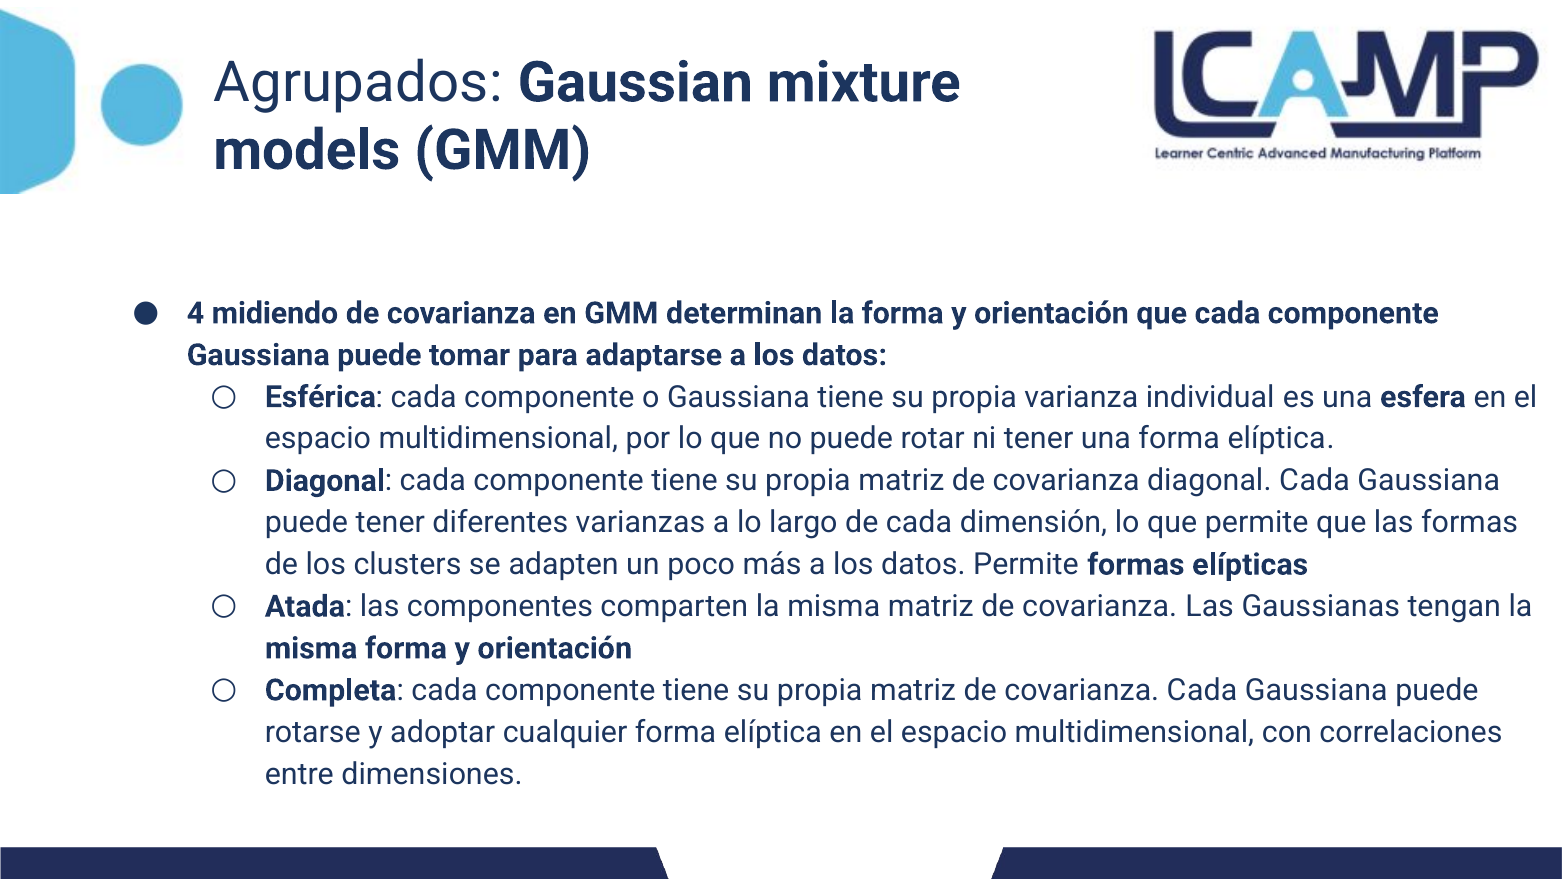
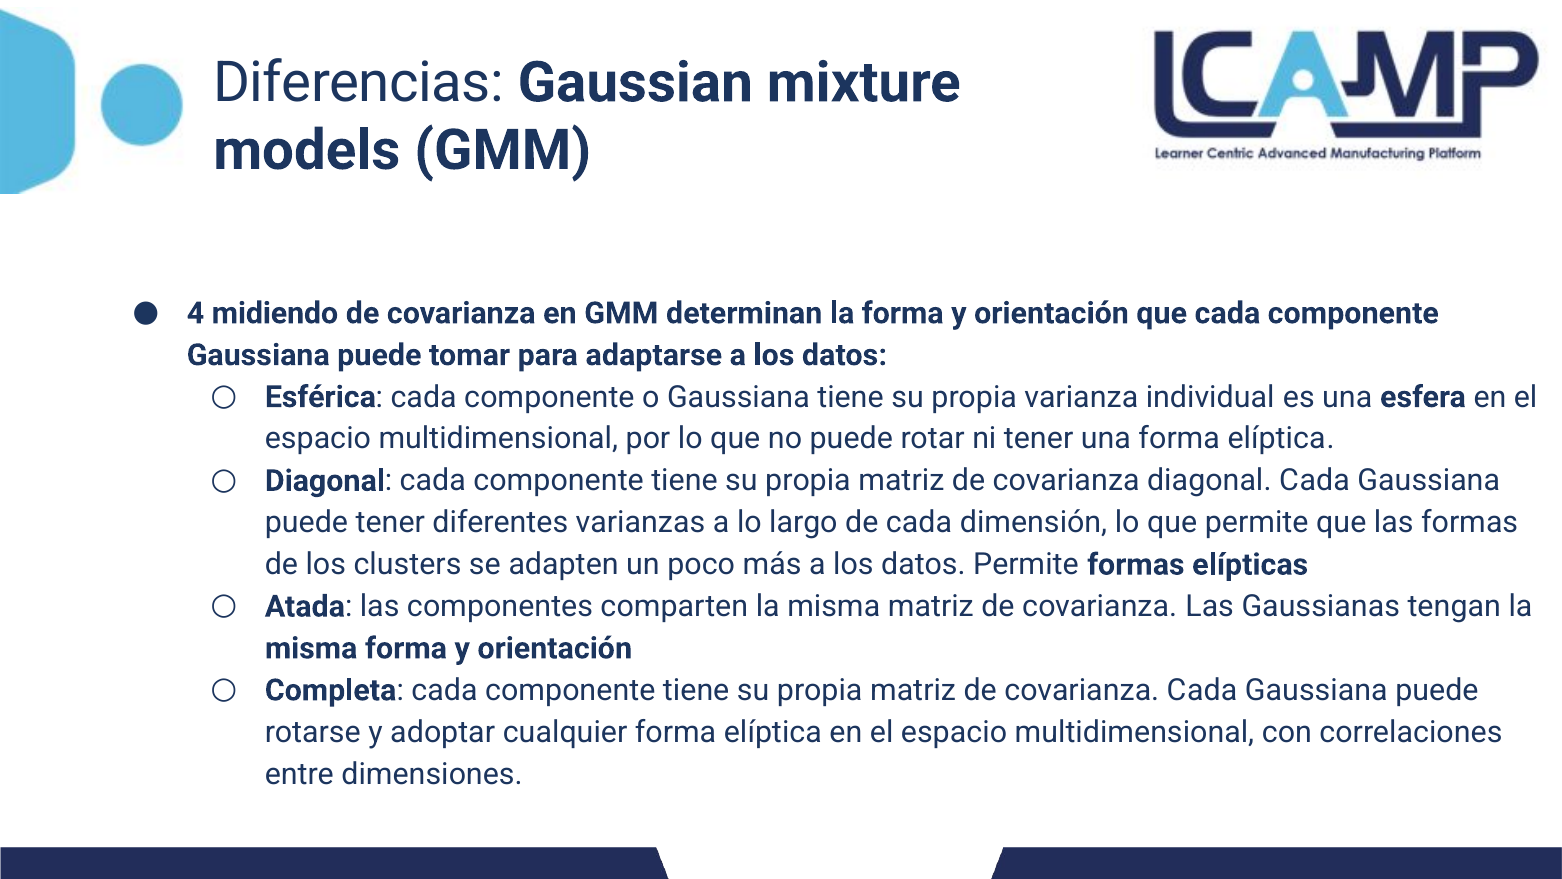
Agrupados: Agrupados -> Diferencias
